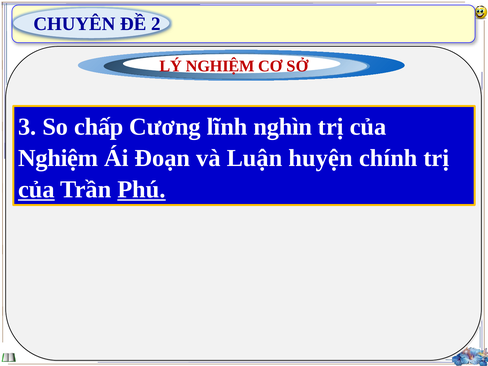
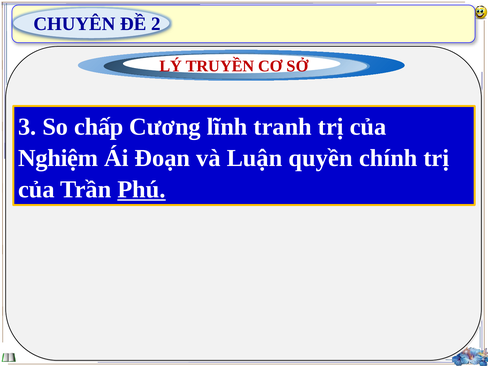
LÝ NGHIỆM: NGHIỆM -> TRUYỀN
nghìn: nghìn -> tranh
huyện: huyện -> quyền
của at (36, 190) underline: present -> none
